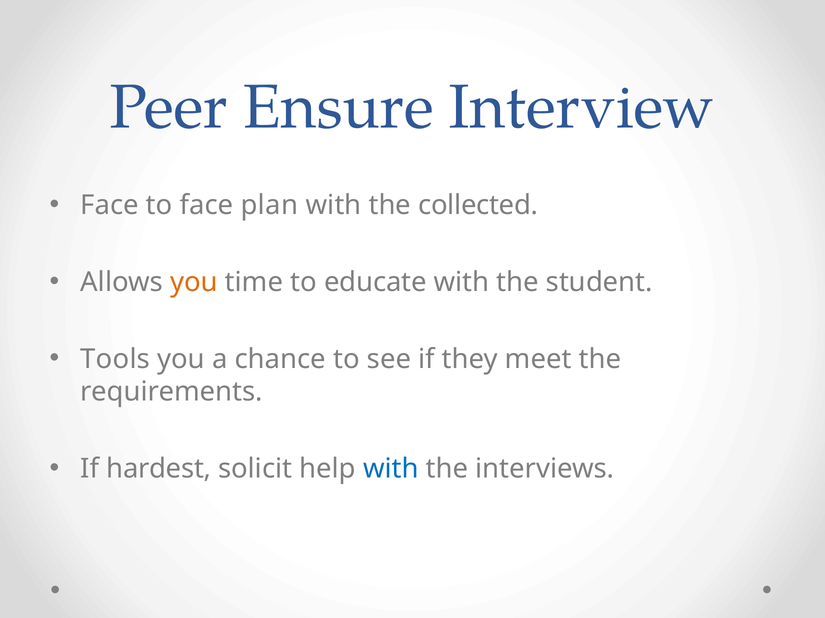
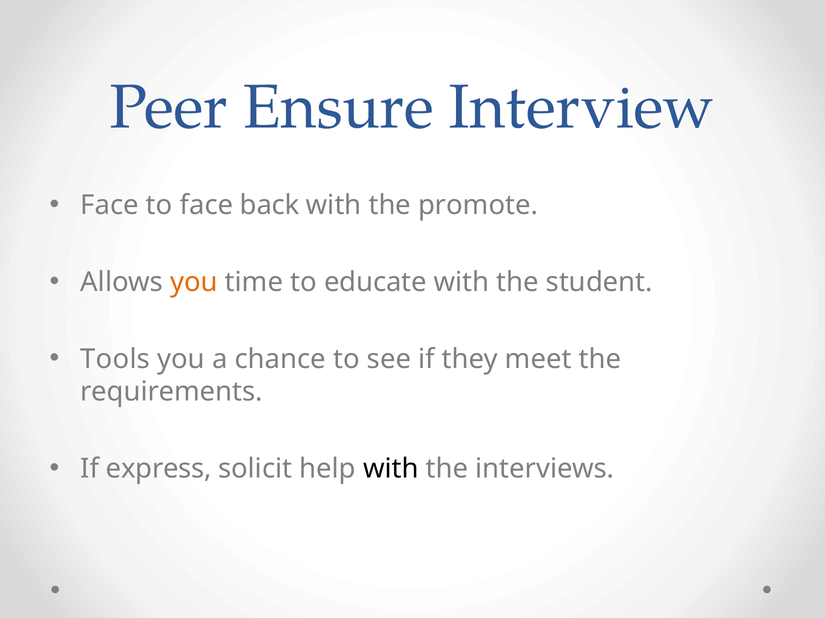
plan: plan -> back
collected: collected -> promote
hardest: hardest -> express
with at (391, 469) colour: blue -> black
